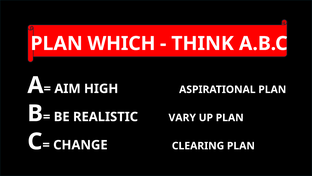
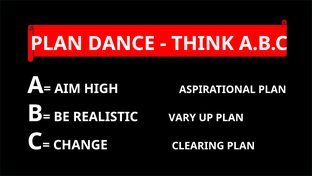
WHICH: WHICH -> DANCE
